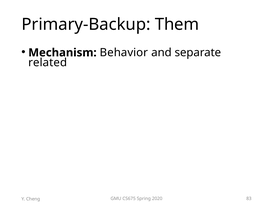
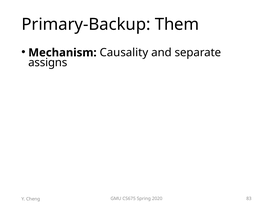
Behavior: Behavior -> Causality
related: related -> assigns
